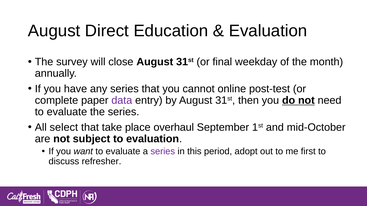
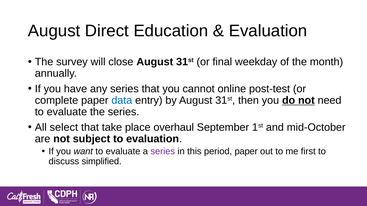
data colour: purple -> blue
period adopt: adopt -> paper
refresher: refresher -> simplified
